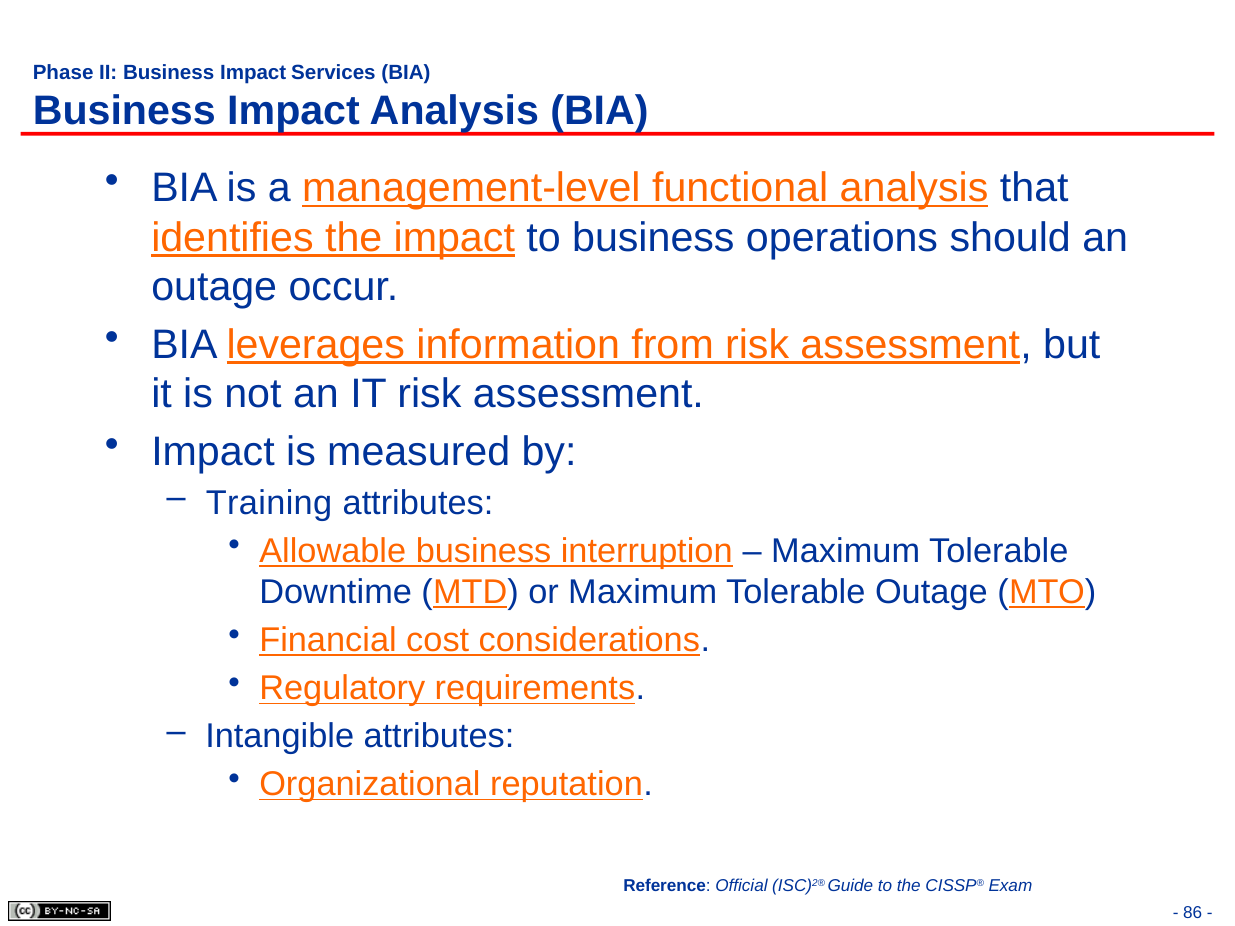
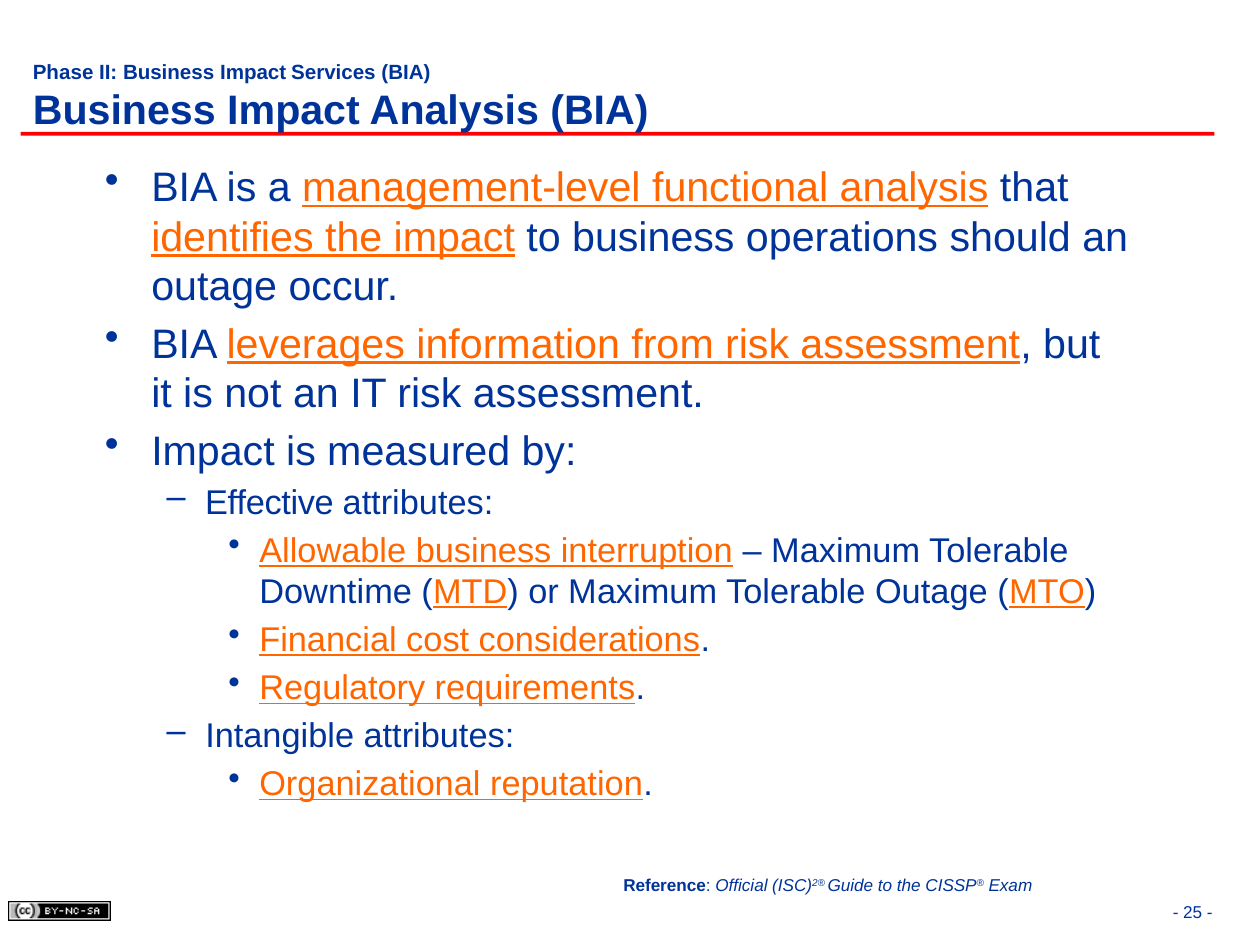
Training: Training -> Effective
86: 86 -> 25
